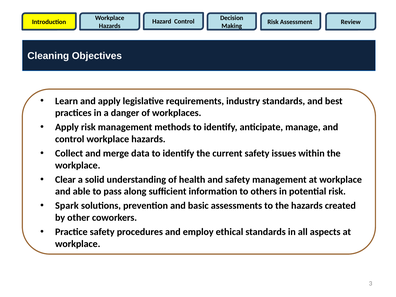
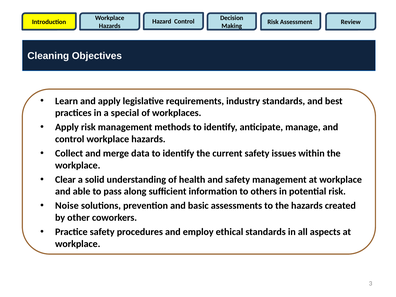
danger: danger -> special
Spark: Spark -> Noise
